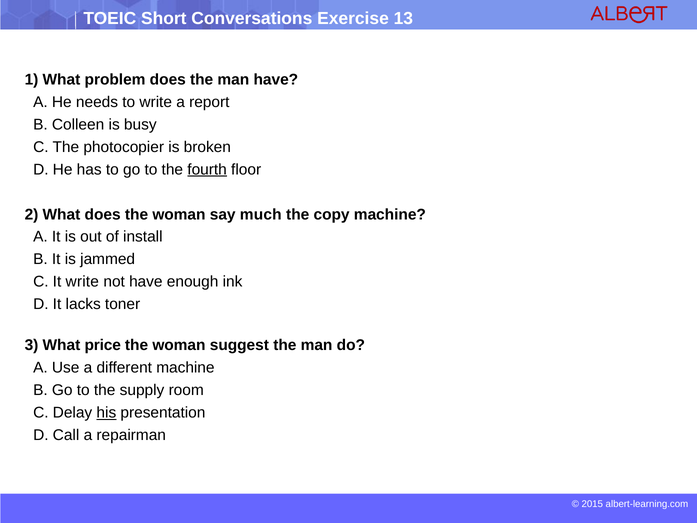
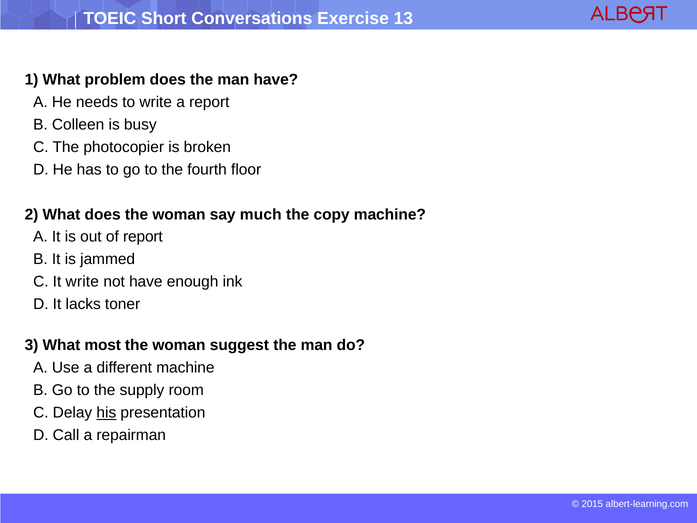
fourth underline: present -> none
of install: install -> report
price: price -> most
